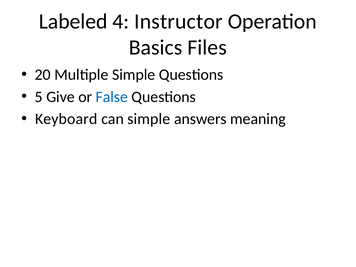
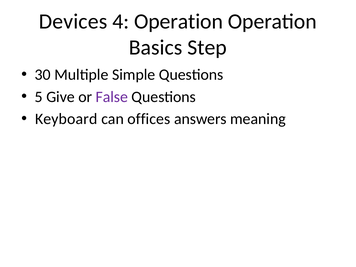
Labeled: Labeled -> Devices
4 Instructor: Instructor -> Operation
Files: Files -> Step
20: 20 -> 30
False colour: blue -> purple
can simple: simple -> offices
